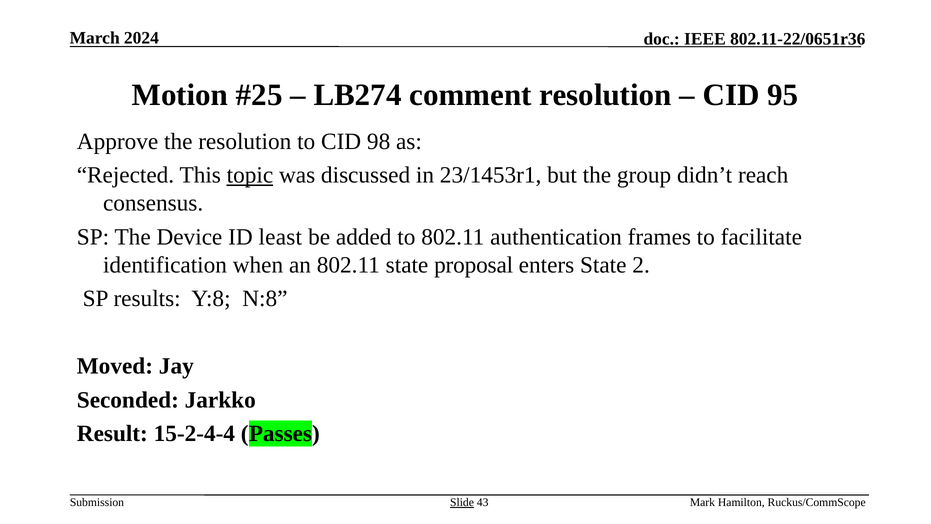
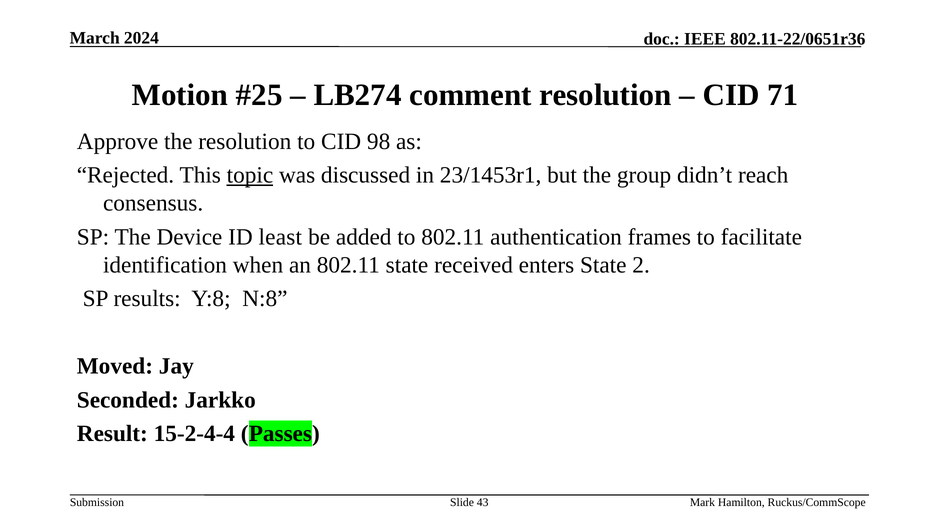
95: 95 -> 71
proposal: proposal -> received
Slide underline: present -> none
